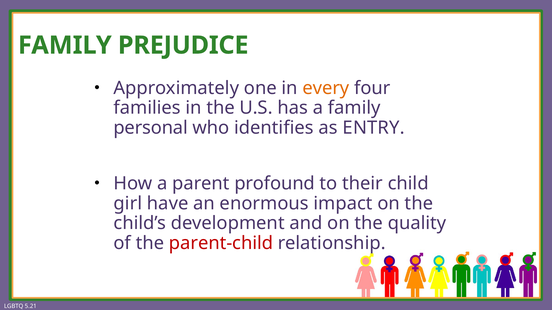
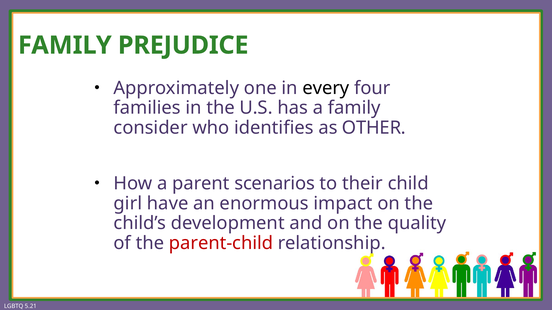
every colour: orange -> black
personal: personal -> consider
ENTRY: ENTRY -> OTHER
profound: profound -> scenarios
